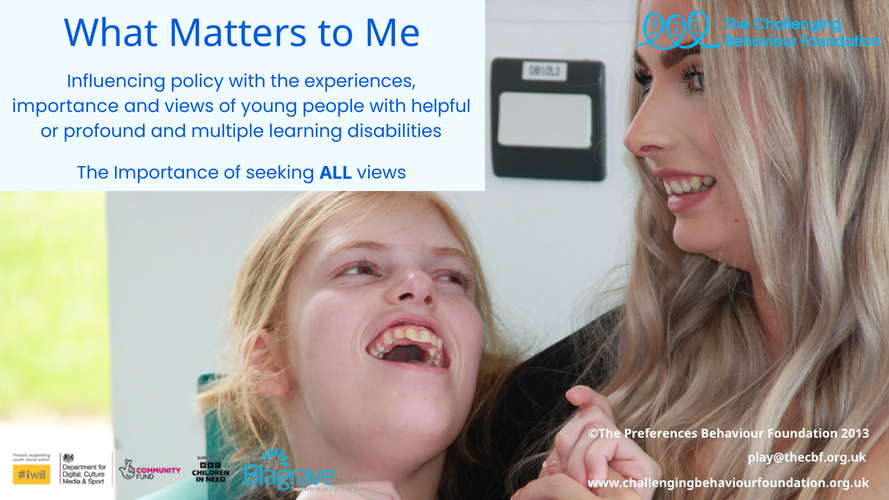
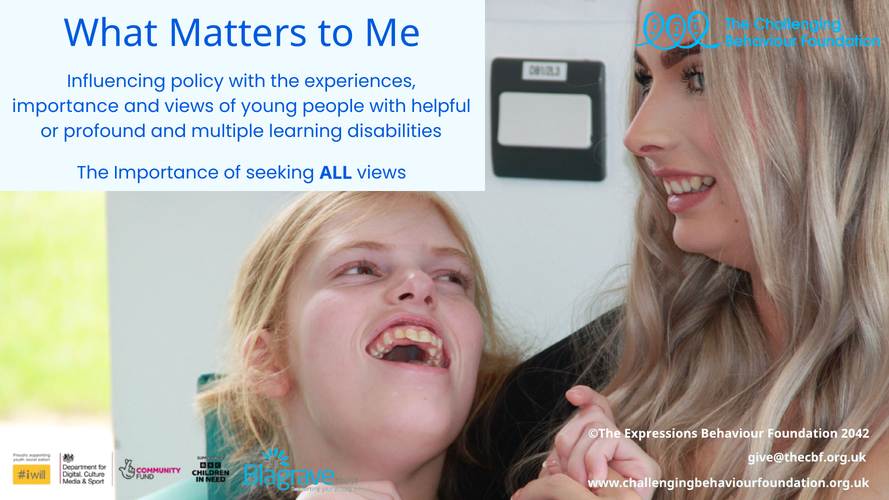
Preferences: Preferences -> Expressions
2013: 2013 -> 2042
play@thecbf.org.uk: play@thecbf.org.uk -> give@thecbf.org.uk
